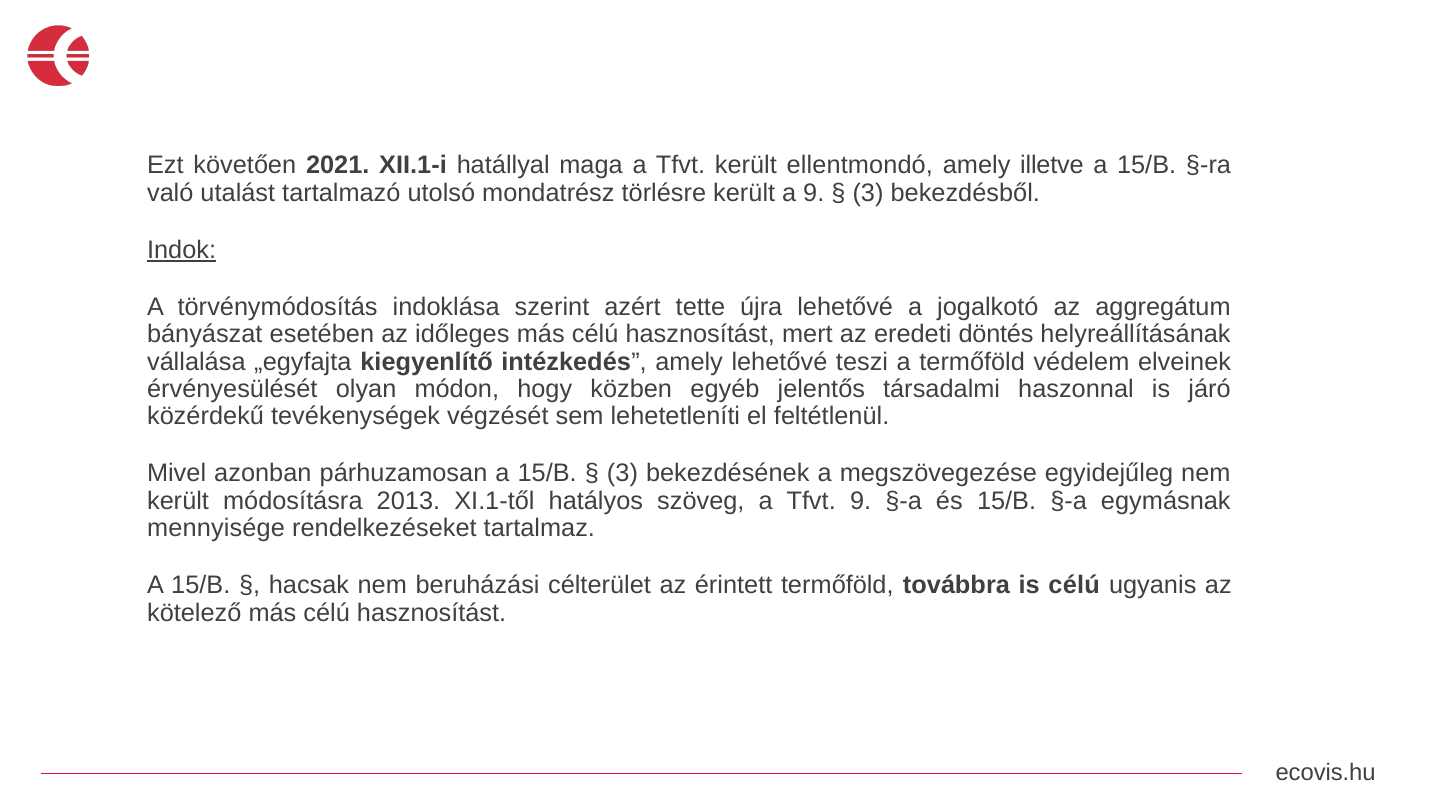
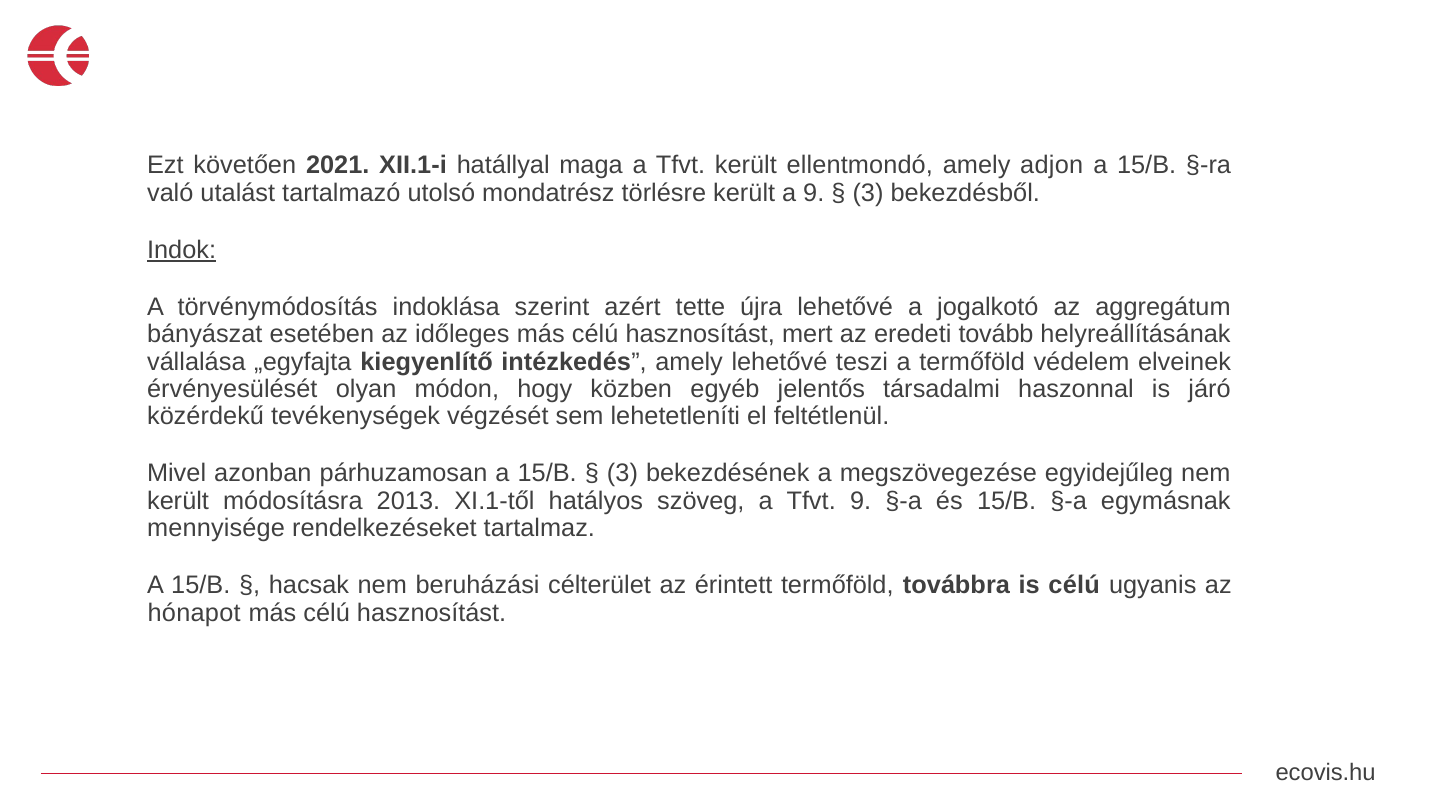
illetve: illetve -> adjon
döntés: döntés -> tovább
kötelező: kötelező -> hónapot
